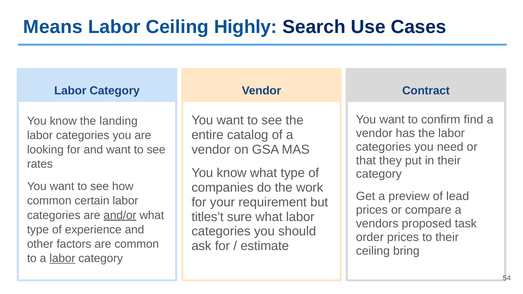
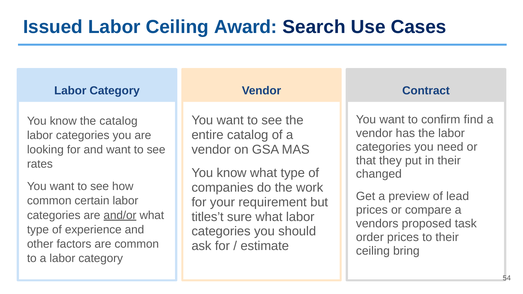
Means: Means -> Issued
Highly: Highly -> Award
the landing: landing -> catalog
category at (379, 174): category -> changed
labor at (62, 259) underline: present -> none
